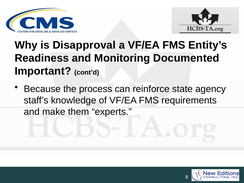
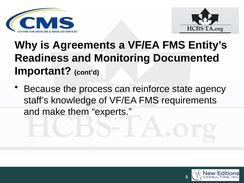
Disapproval: Disapproval -> Agreements
